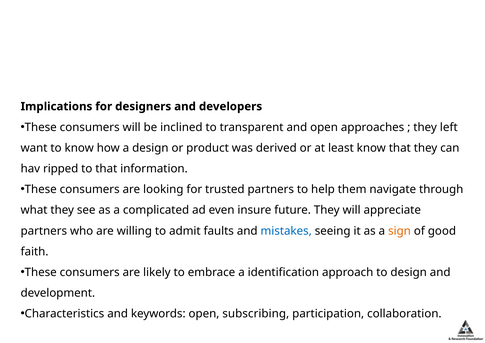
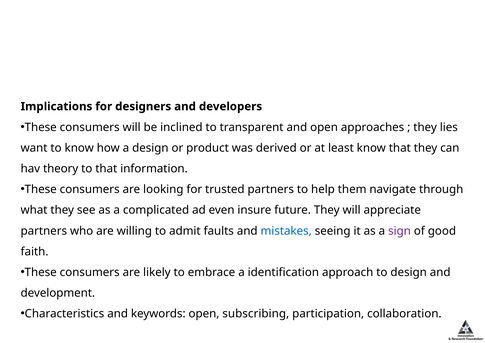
left: left -> lies
ripped: ripped -> theory
sign colour: orange -> purple
